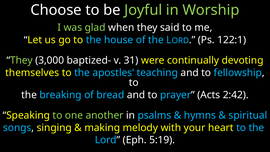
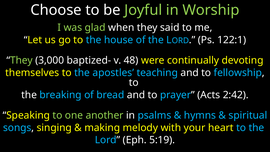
31: 31 -> 48
